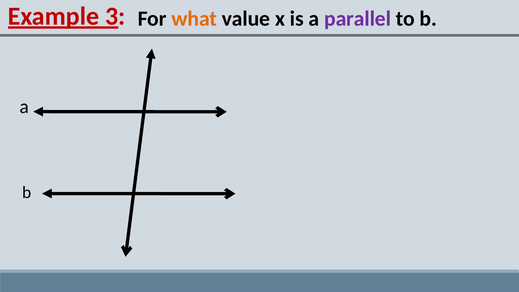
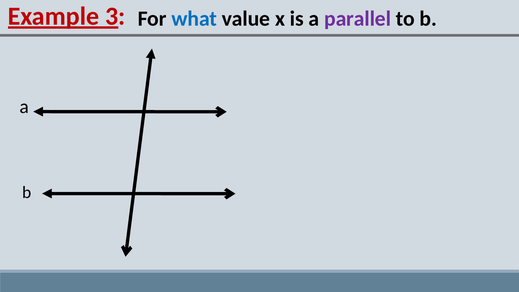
what colour: orange -> blue
